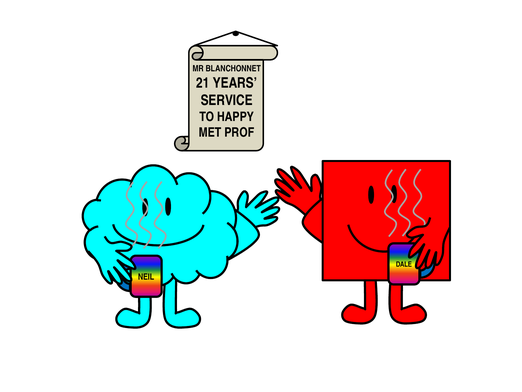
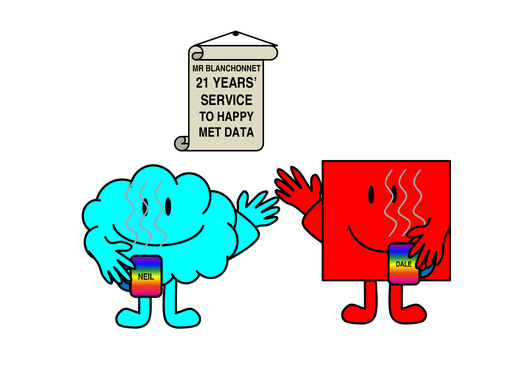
PROF: PROF -> DATA
